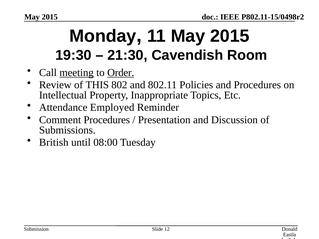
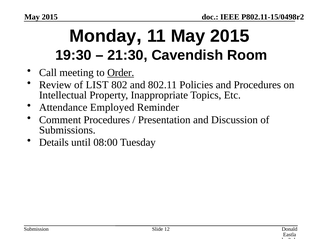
meeting underline: present -> none
THIS: THIS -> LIST
British: British -> Details
